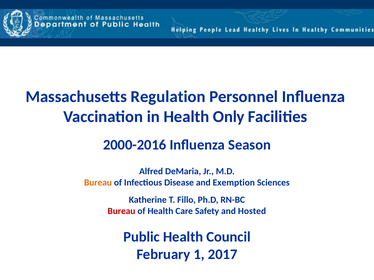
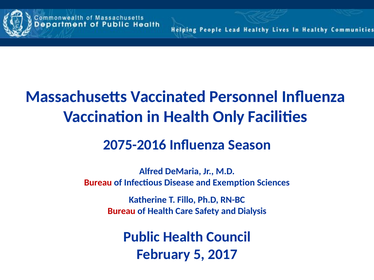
Regulation: Regulation -> Vaccinated
2000-2016: 2000-2016 -> 2075-2016
Bureau at (98, 183) colour: orange -> red
Hosted: Hosted -> Dialysis
1: 1 -> 5
